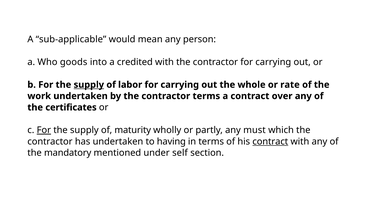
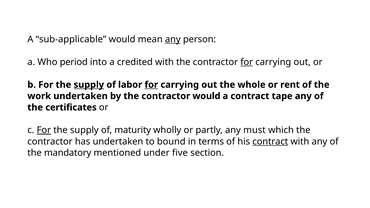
any at (173, 39) underline: none -> present
goods: goods -> period
for at (247, 62) underline: none -> present
for at (151, 85) underline: none -> present
rate: rate -> rent
contractor terms: terms -> would
over: over -> tape
having: having -> bound
self: self -> five
